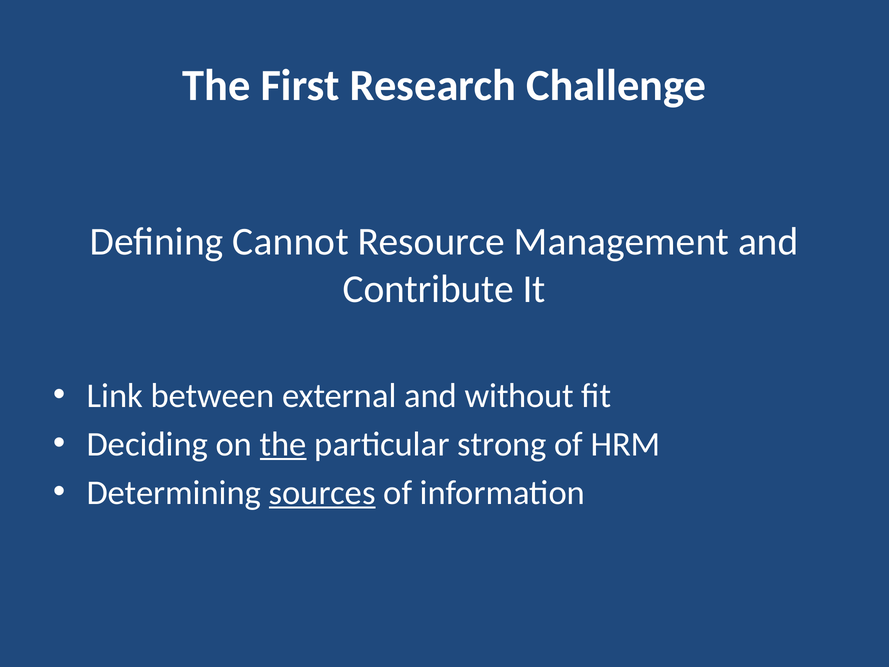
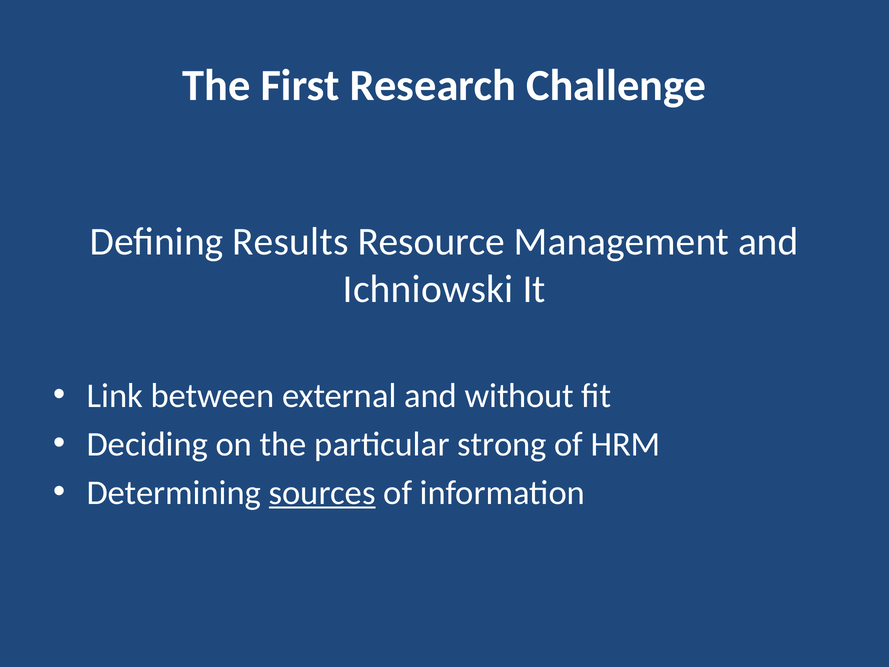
Cannot: Cannot -> Results
Contribute: Contribute -> Ichniowski
the at (283, 444) underline: present -> none
